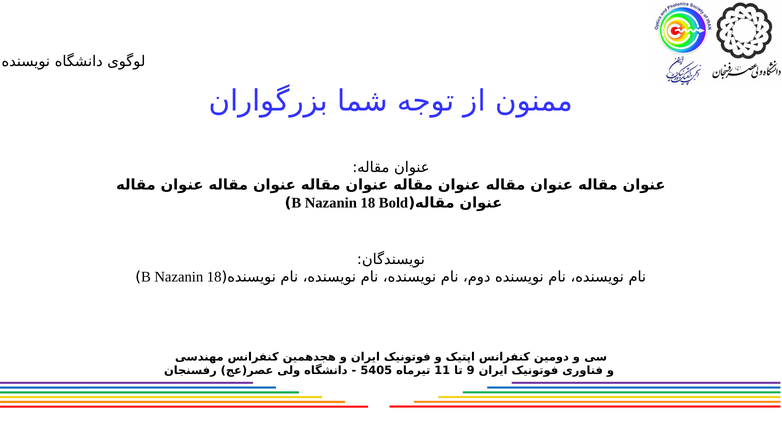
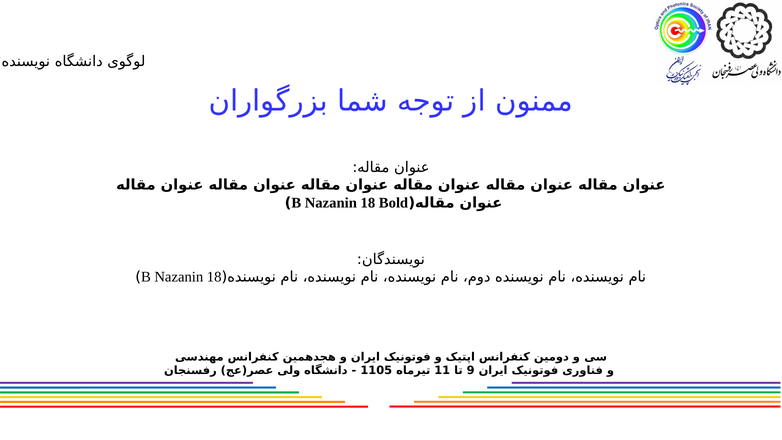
5405: 5405 -> 1105
